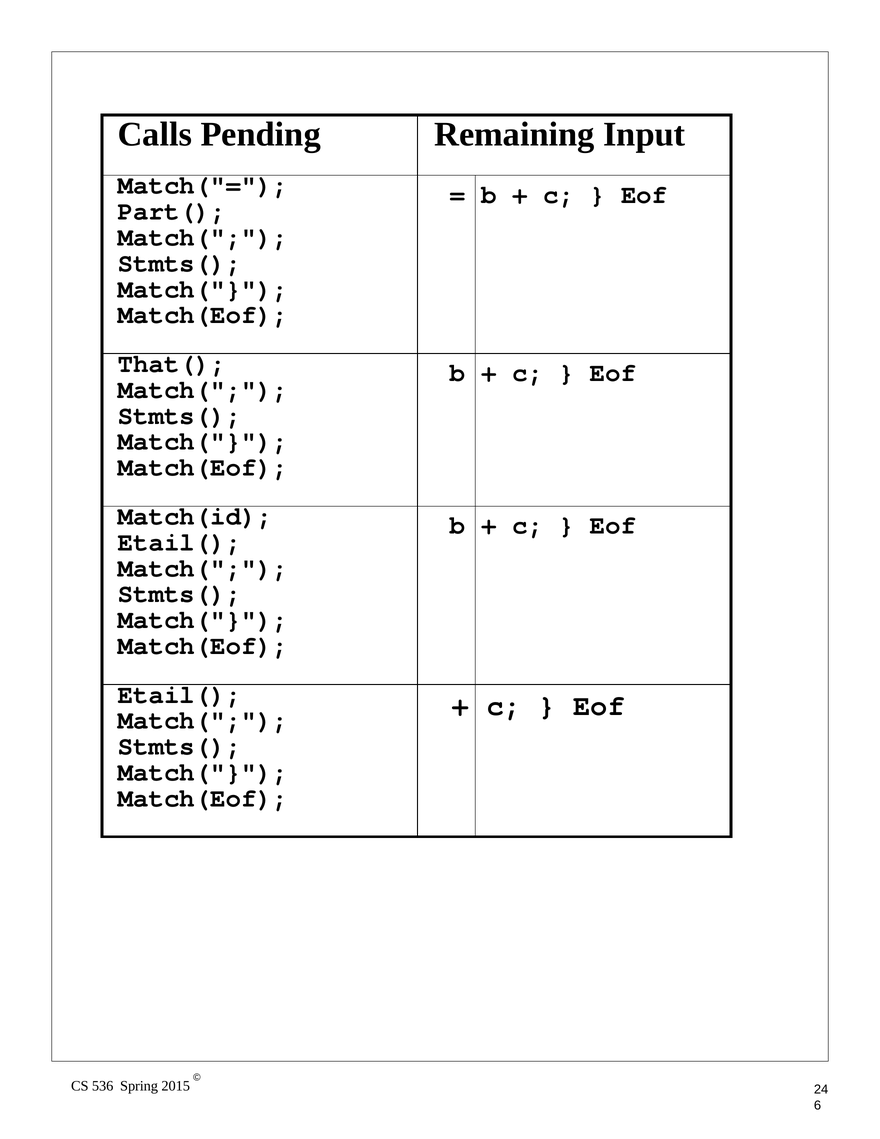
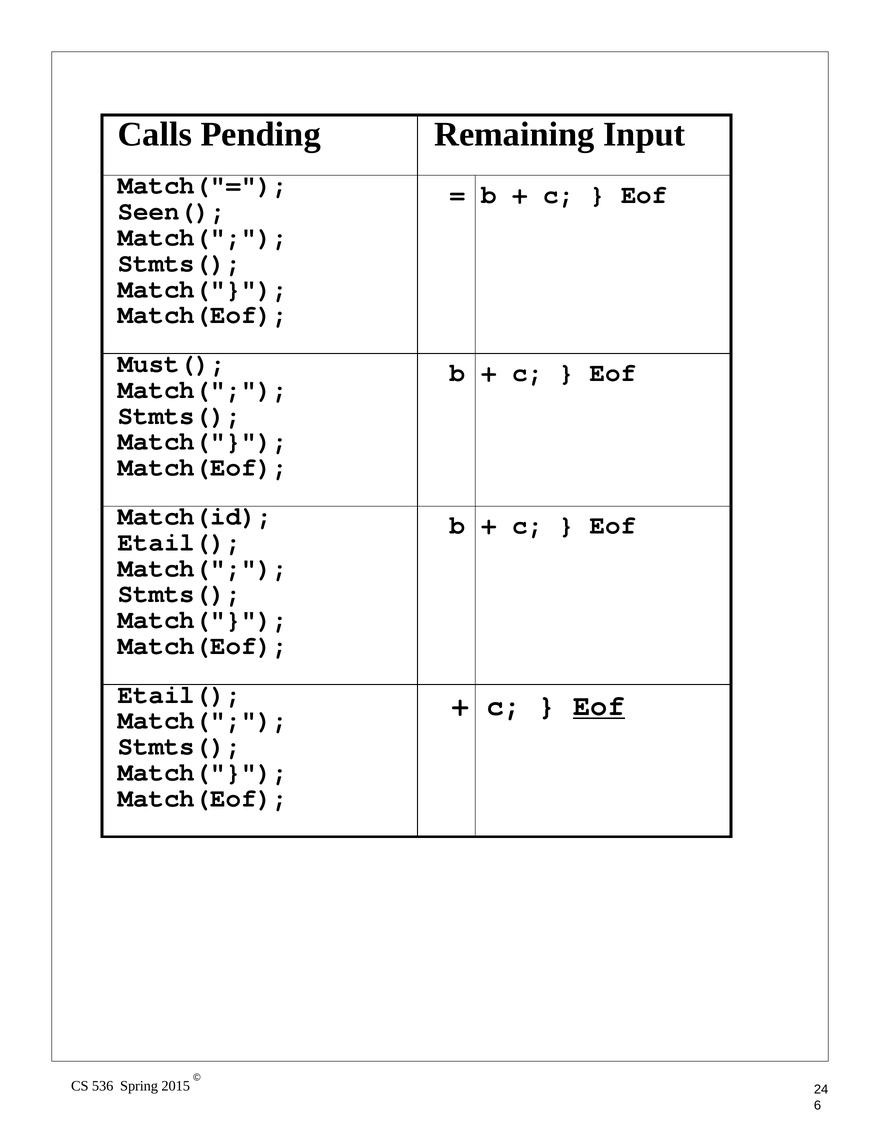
Part(: Part( -> Seen(
That(: That( -> Must(
Eof at (599, 706) underline: none -> present
